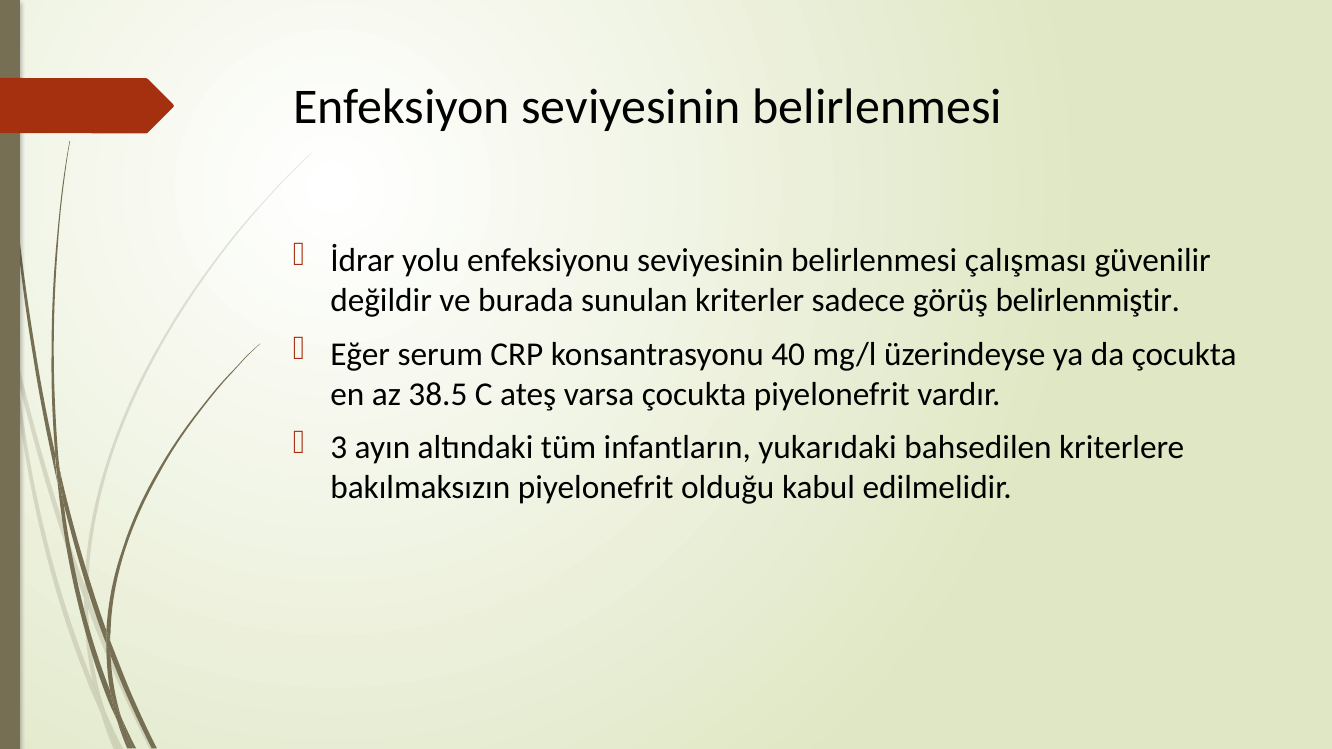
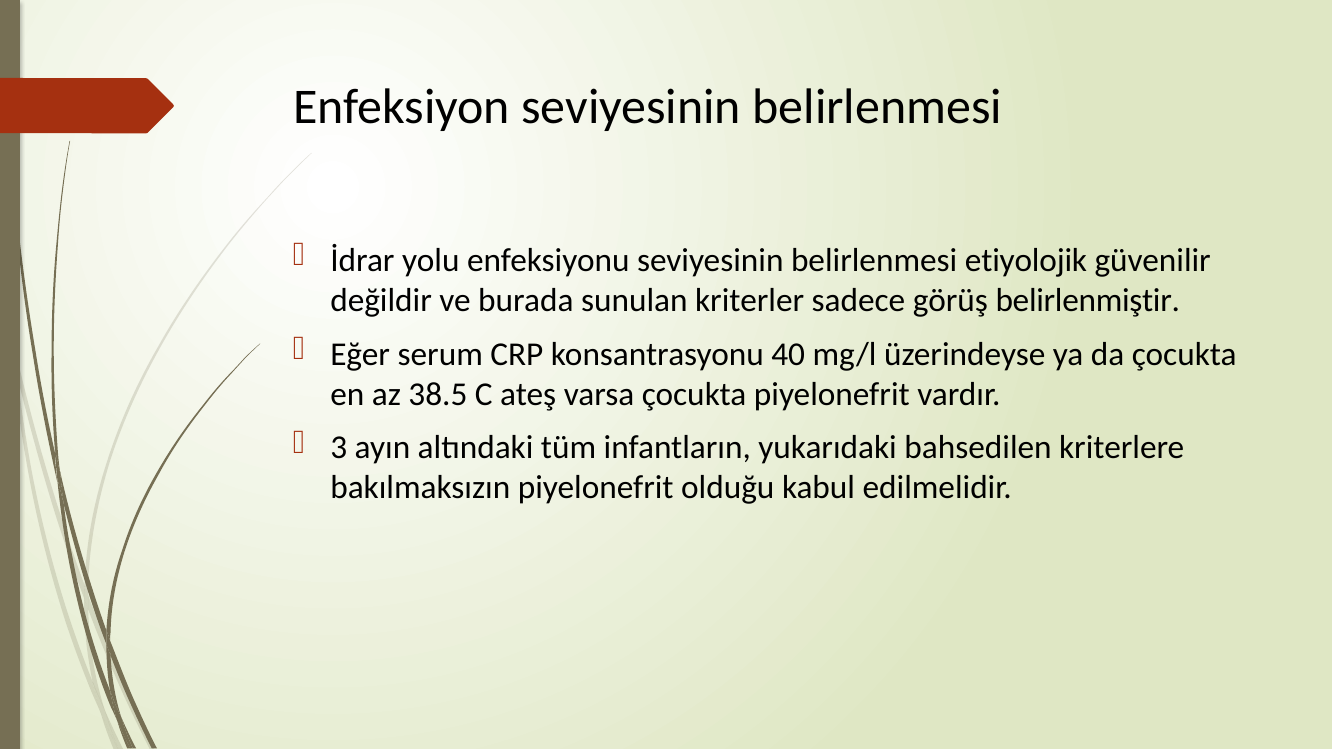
çalışması: çalışması -> etiyolojik
